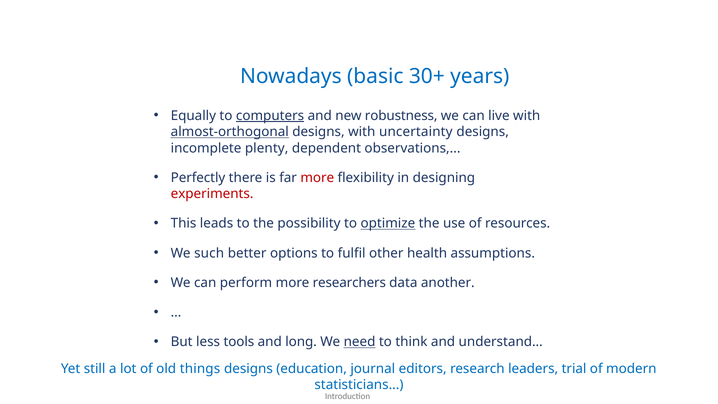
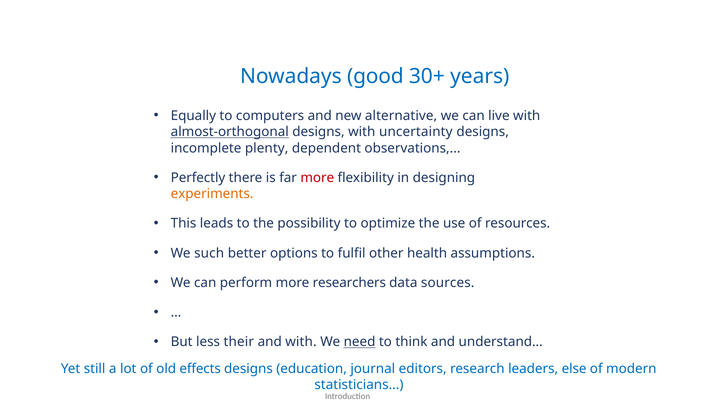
basic: basic -> good
computers underline: present -> none
robustness: robustness -> alternative
experiments colour: red -> orange
optimize underline: present -> none
another: another -> sources
tools: tools -> their
and long: long -> with
things: things -> effects
trial: trial -> else
